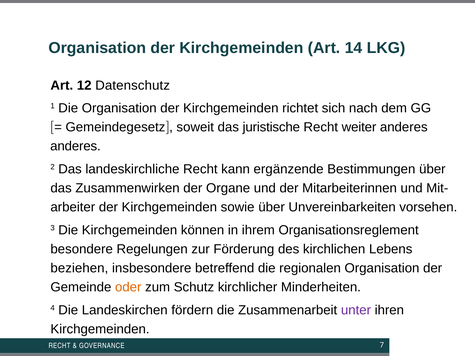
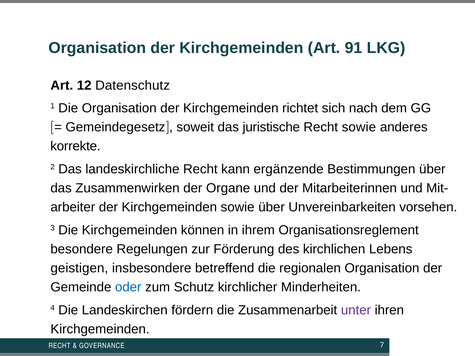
14: 14 -> 91
Recht weiter: weiter -> sowie
anderes at (75, 146): anderes -> korrekte
beziehen: beziehen -> geistigen
oder colour: orange -> blue
